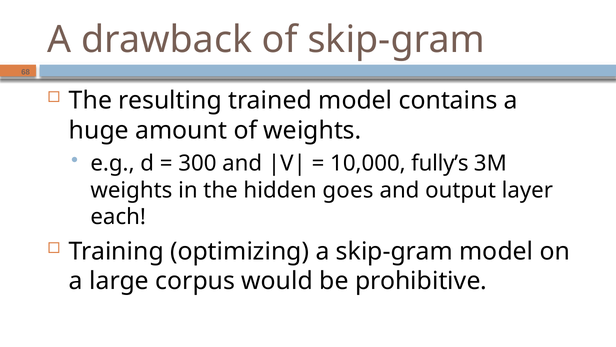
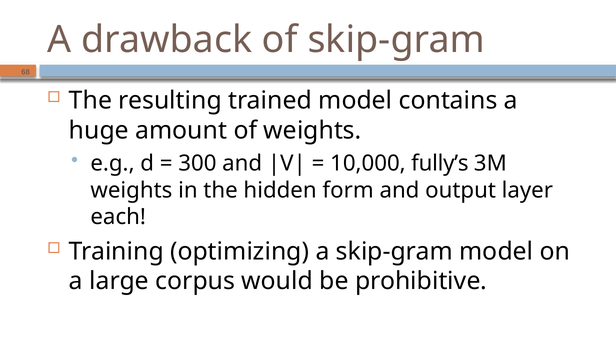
goes: goes -> form
